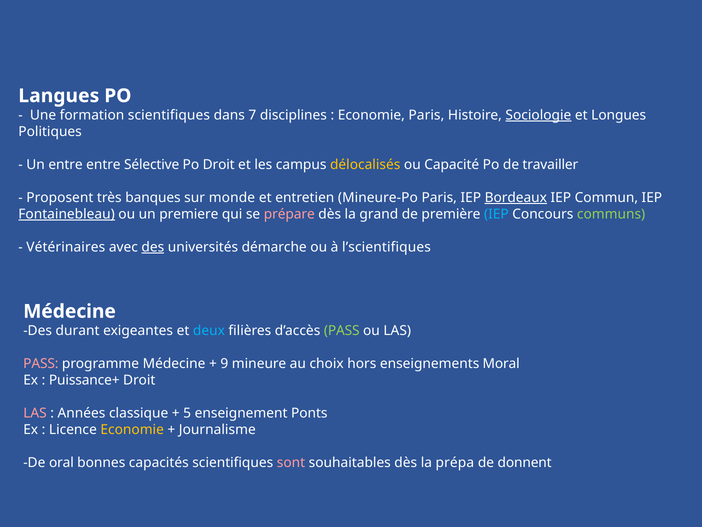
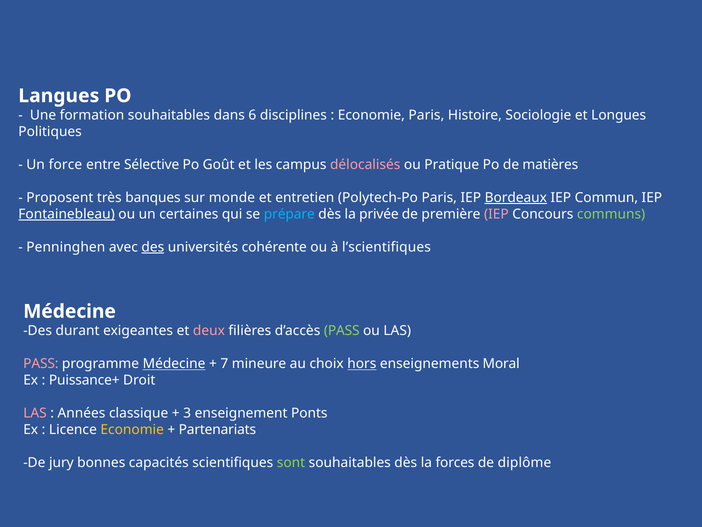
formation scientifiques: scientifiques -> souhaitables
7: 7 -> 6
Sociologie underline: present -> none
Un entre: entre -> force
Po Droit: Droit -> Goût
délocalisés colour: yellow -> pink
Capacité: Capacité -> Pratique
travailler: travailler -> matières
Mineure-Po: Mineure-Po -> Polytech-Po
premiere: premiere -> certaines
prépare colour: pink -> light blue
grand: grand -> privée
IEP at (496, 214) colour: light blue -> pink
Vétérinaires: Vétérinaires -> Penninghen
démarche: démarche -> cohérente
deux colour: light blue -> pink
Médecine at (174, 363) underline: none -> present
9: 9 -> 7
hors underline: none -> present
5: 5 -> 3
Journalisme: Journalisme -> Partenariats
oral: oral -> jury
sont colour: pink -> light green
prépa: prépa -> forces
donnent: donnent -> diplôme
